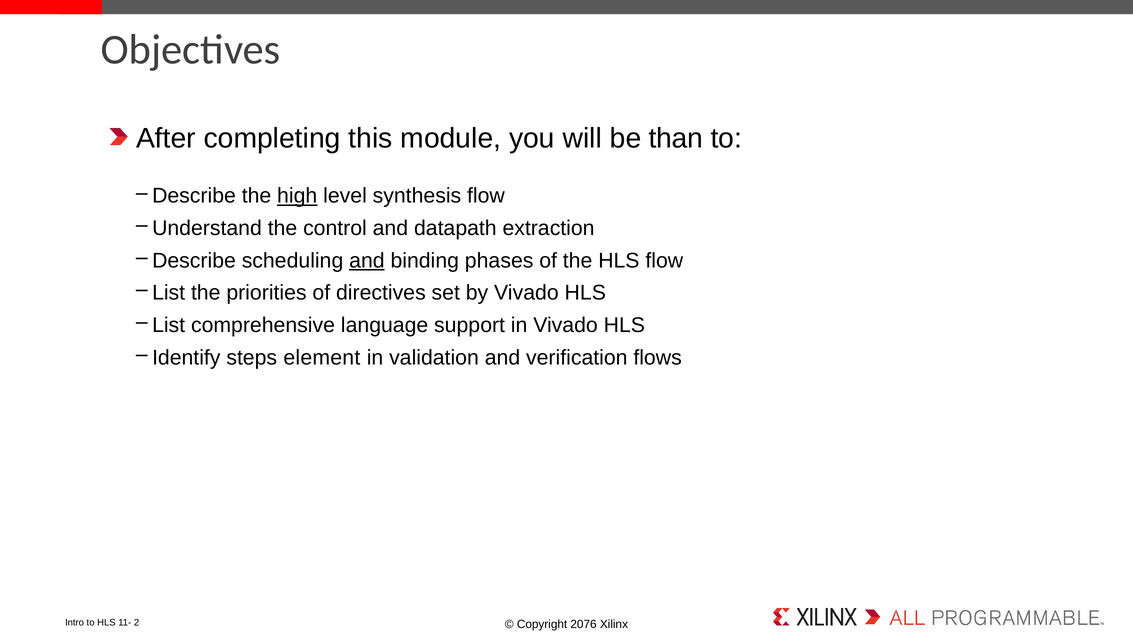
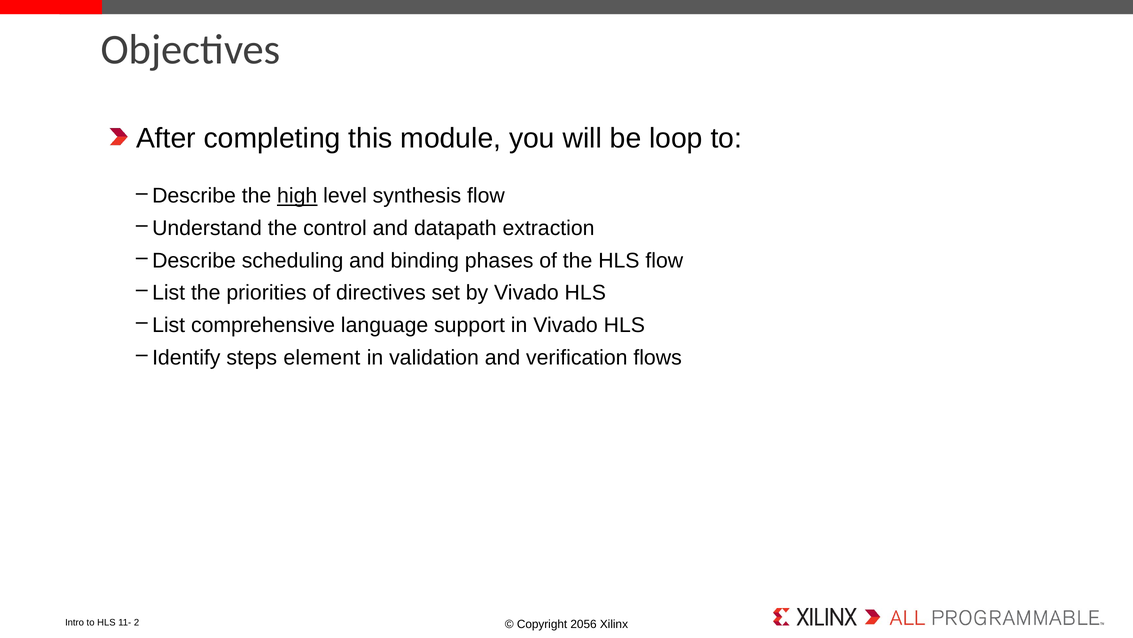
than: than -> loop
and at (367, 260) underline: present -> none
2076: 2076 -> 2056
